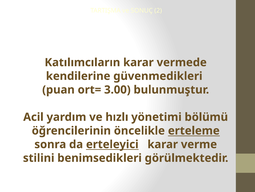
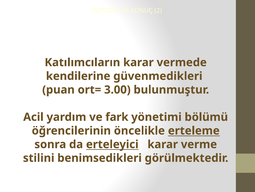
hızlı: hızlı -> fark
